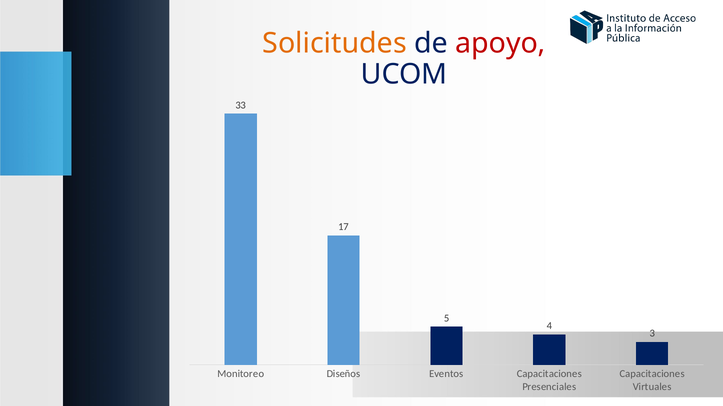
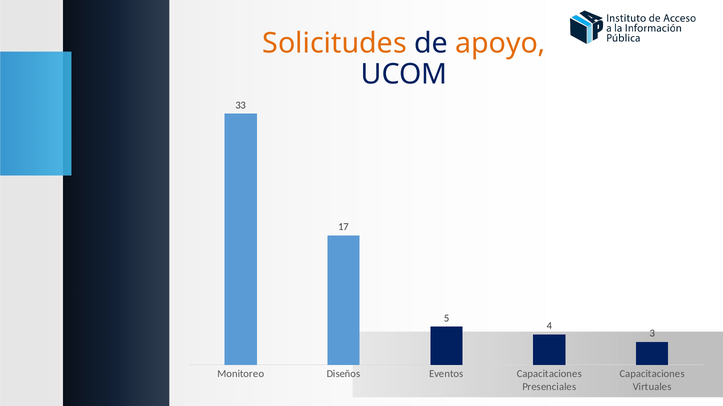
apoyo colour: red -> orange
